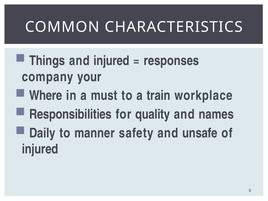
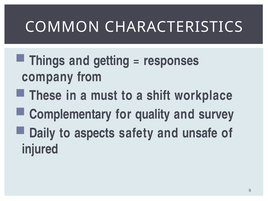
and injured: injured -> getting
your: your -> from
Where: Where -> These
train: train -> shift
Responsibilities: Responsibilities -> Complementary
names: names -> survey
manner: manner -> aspects
